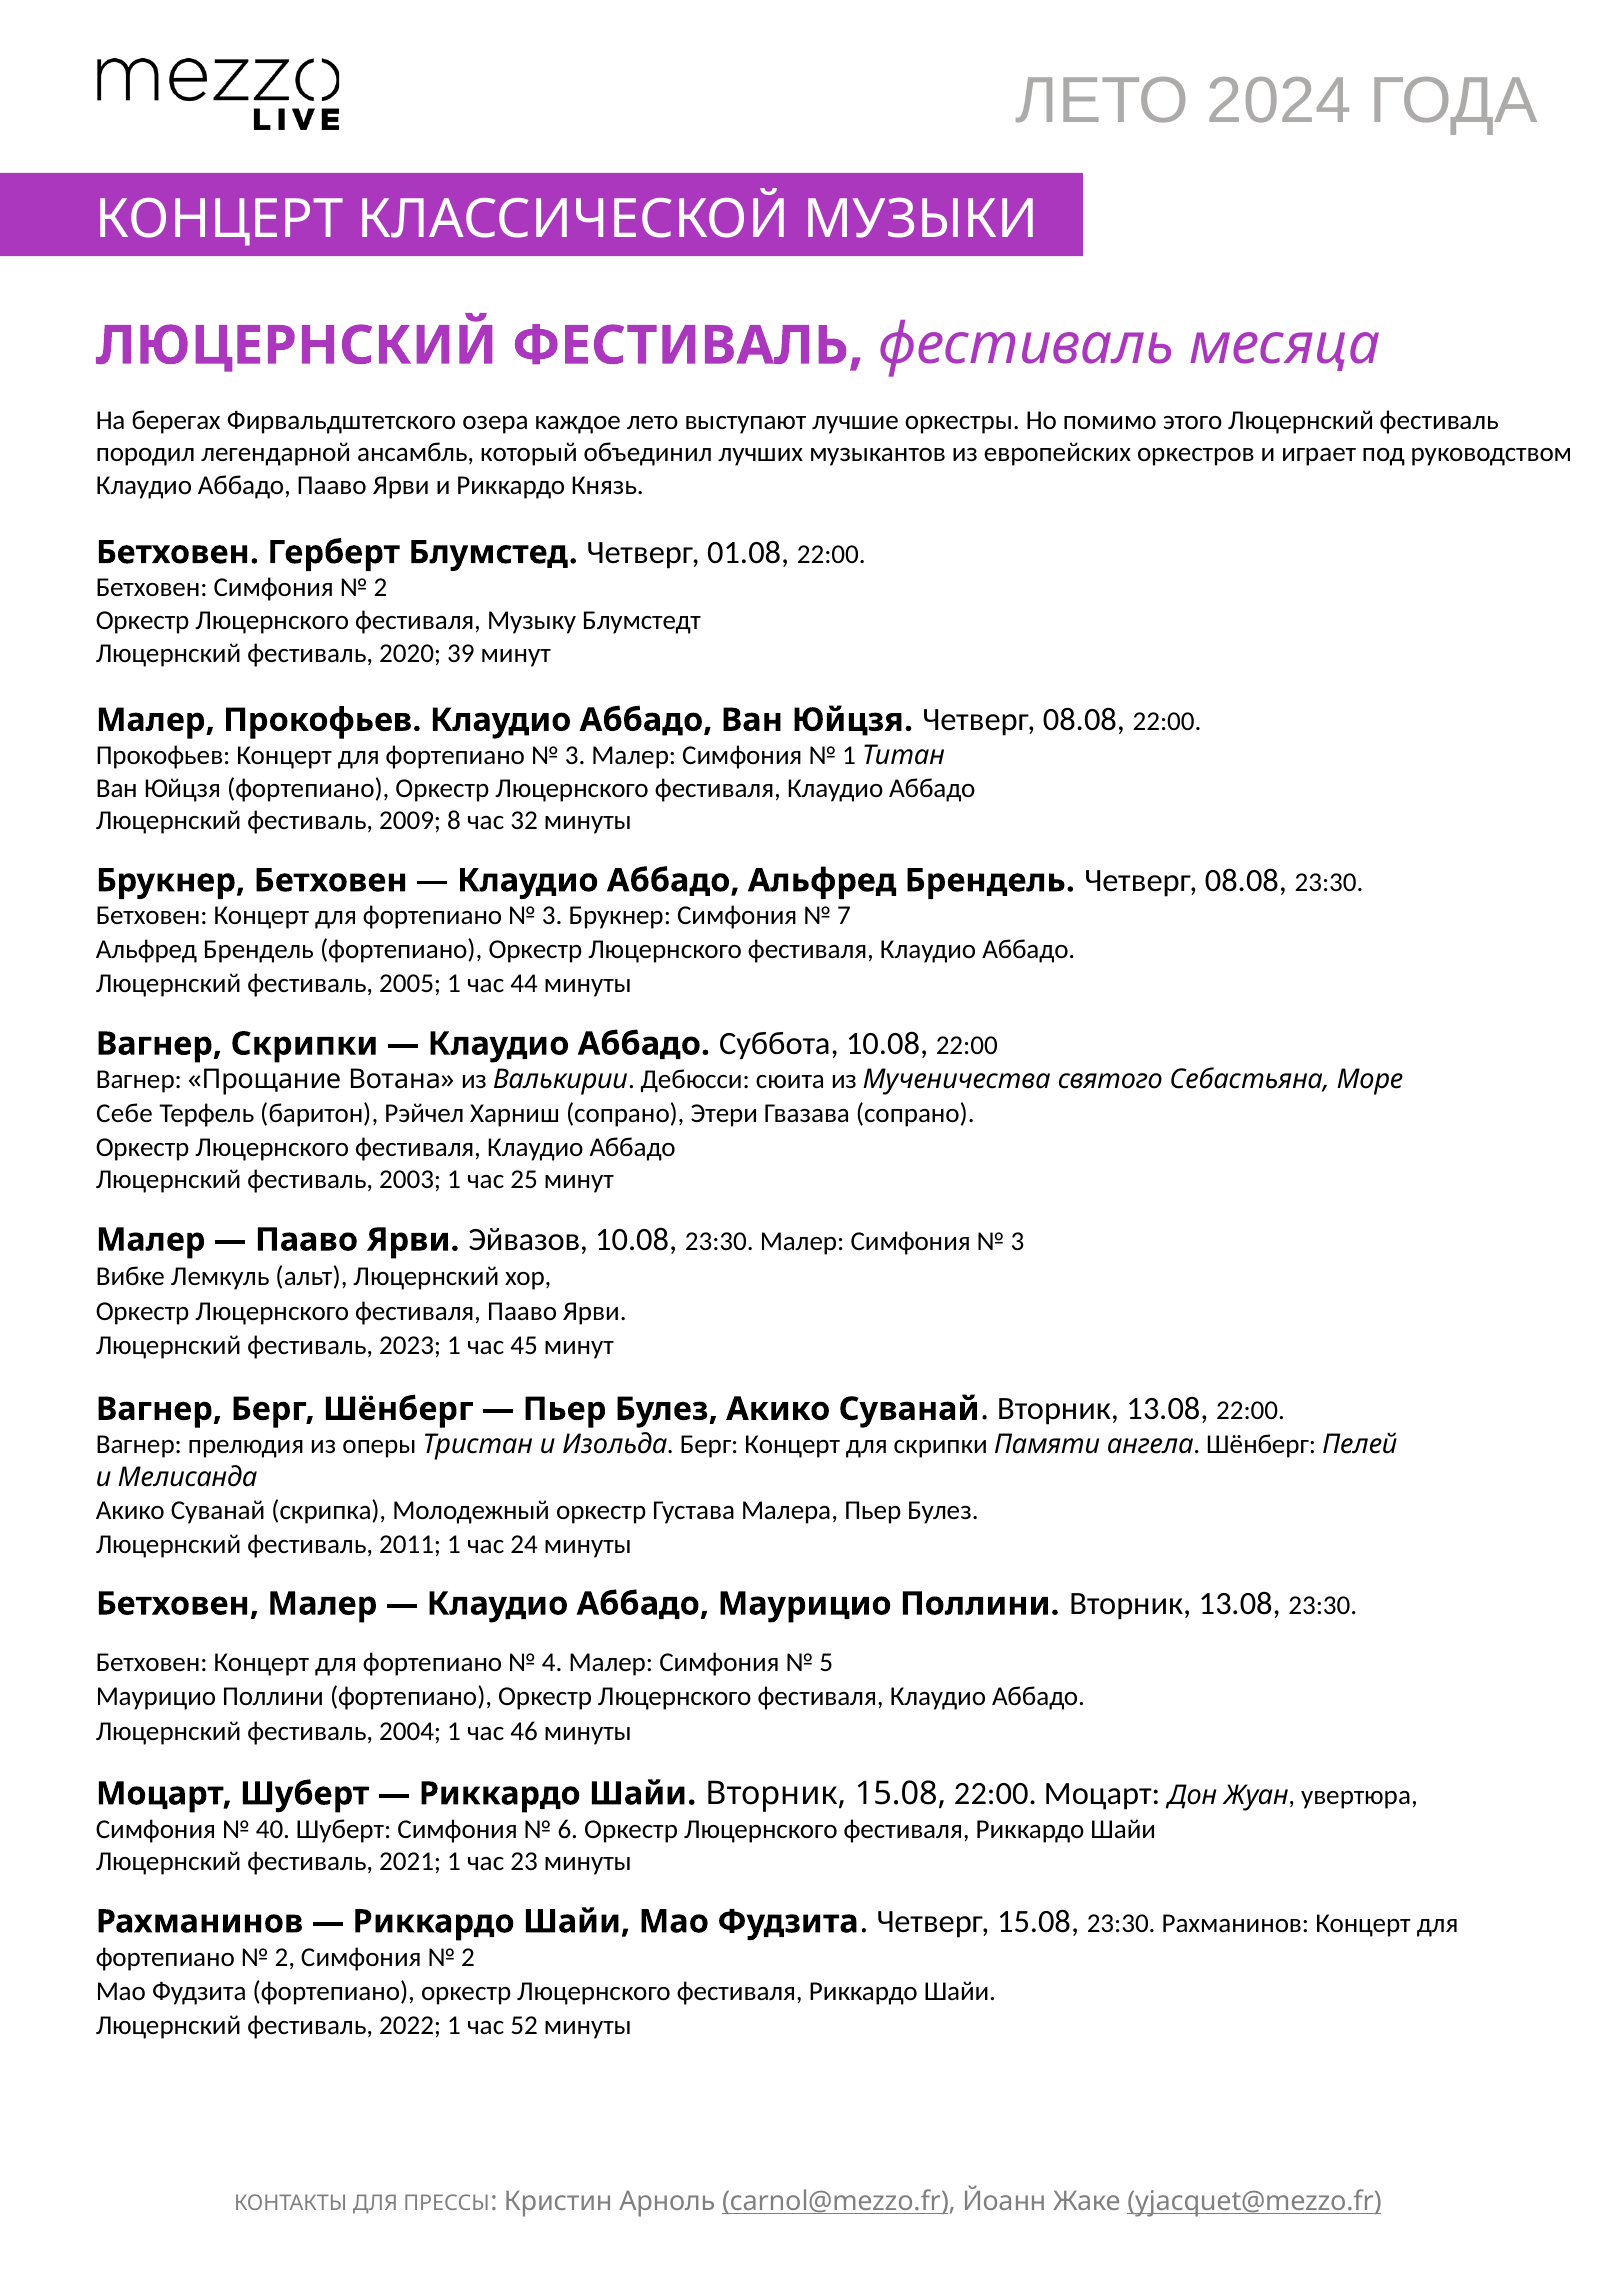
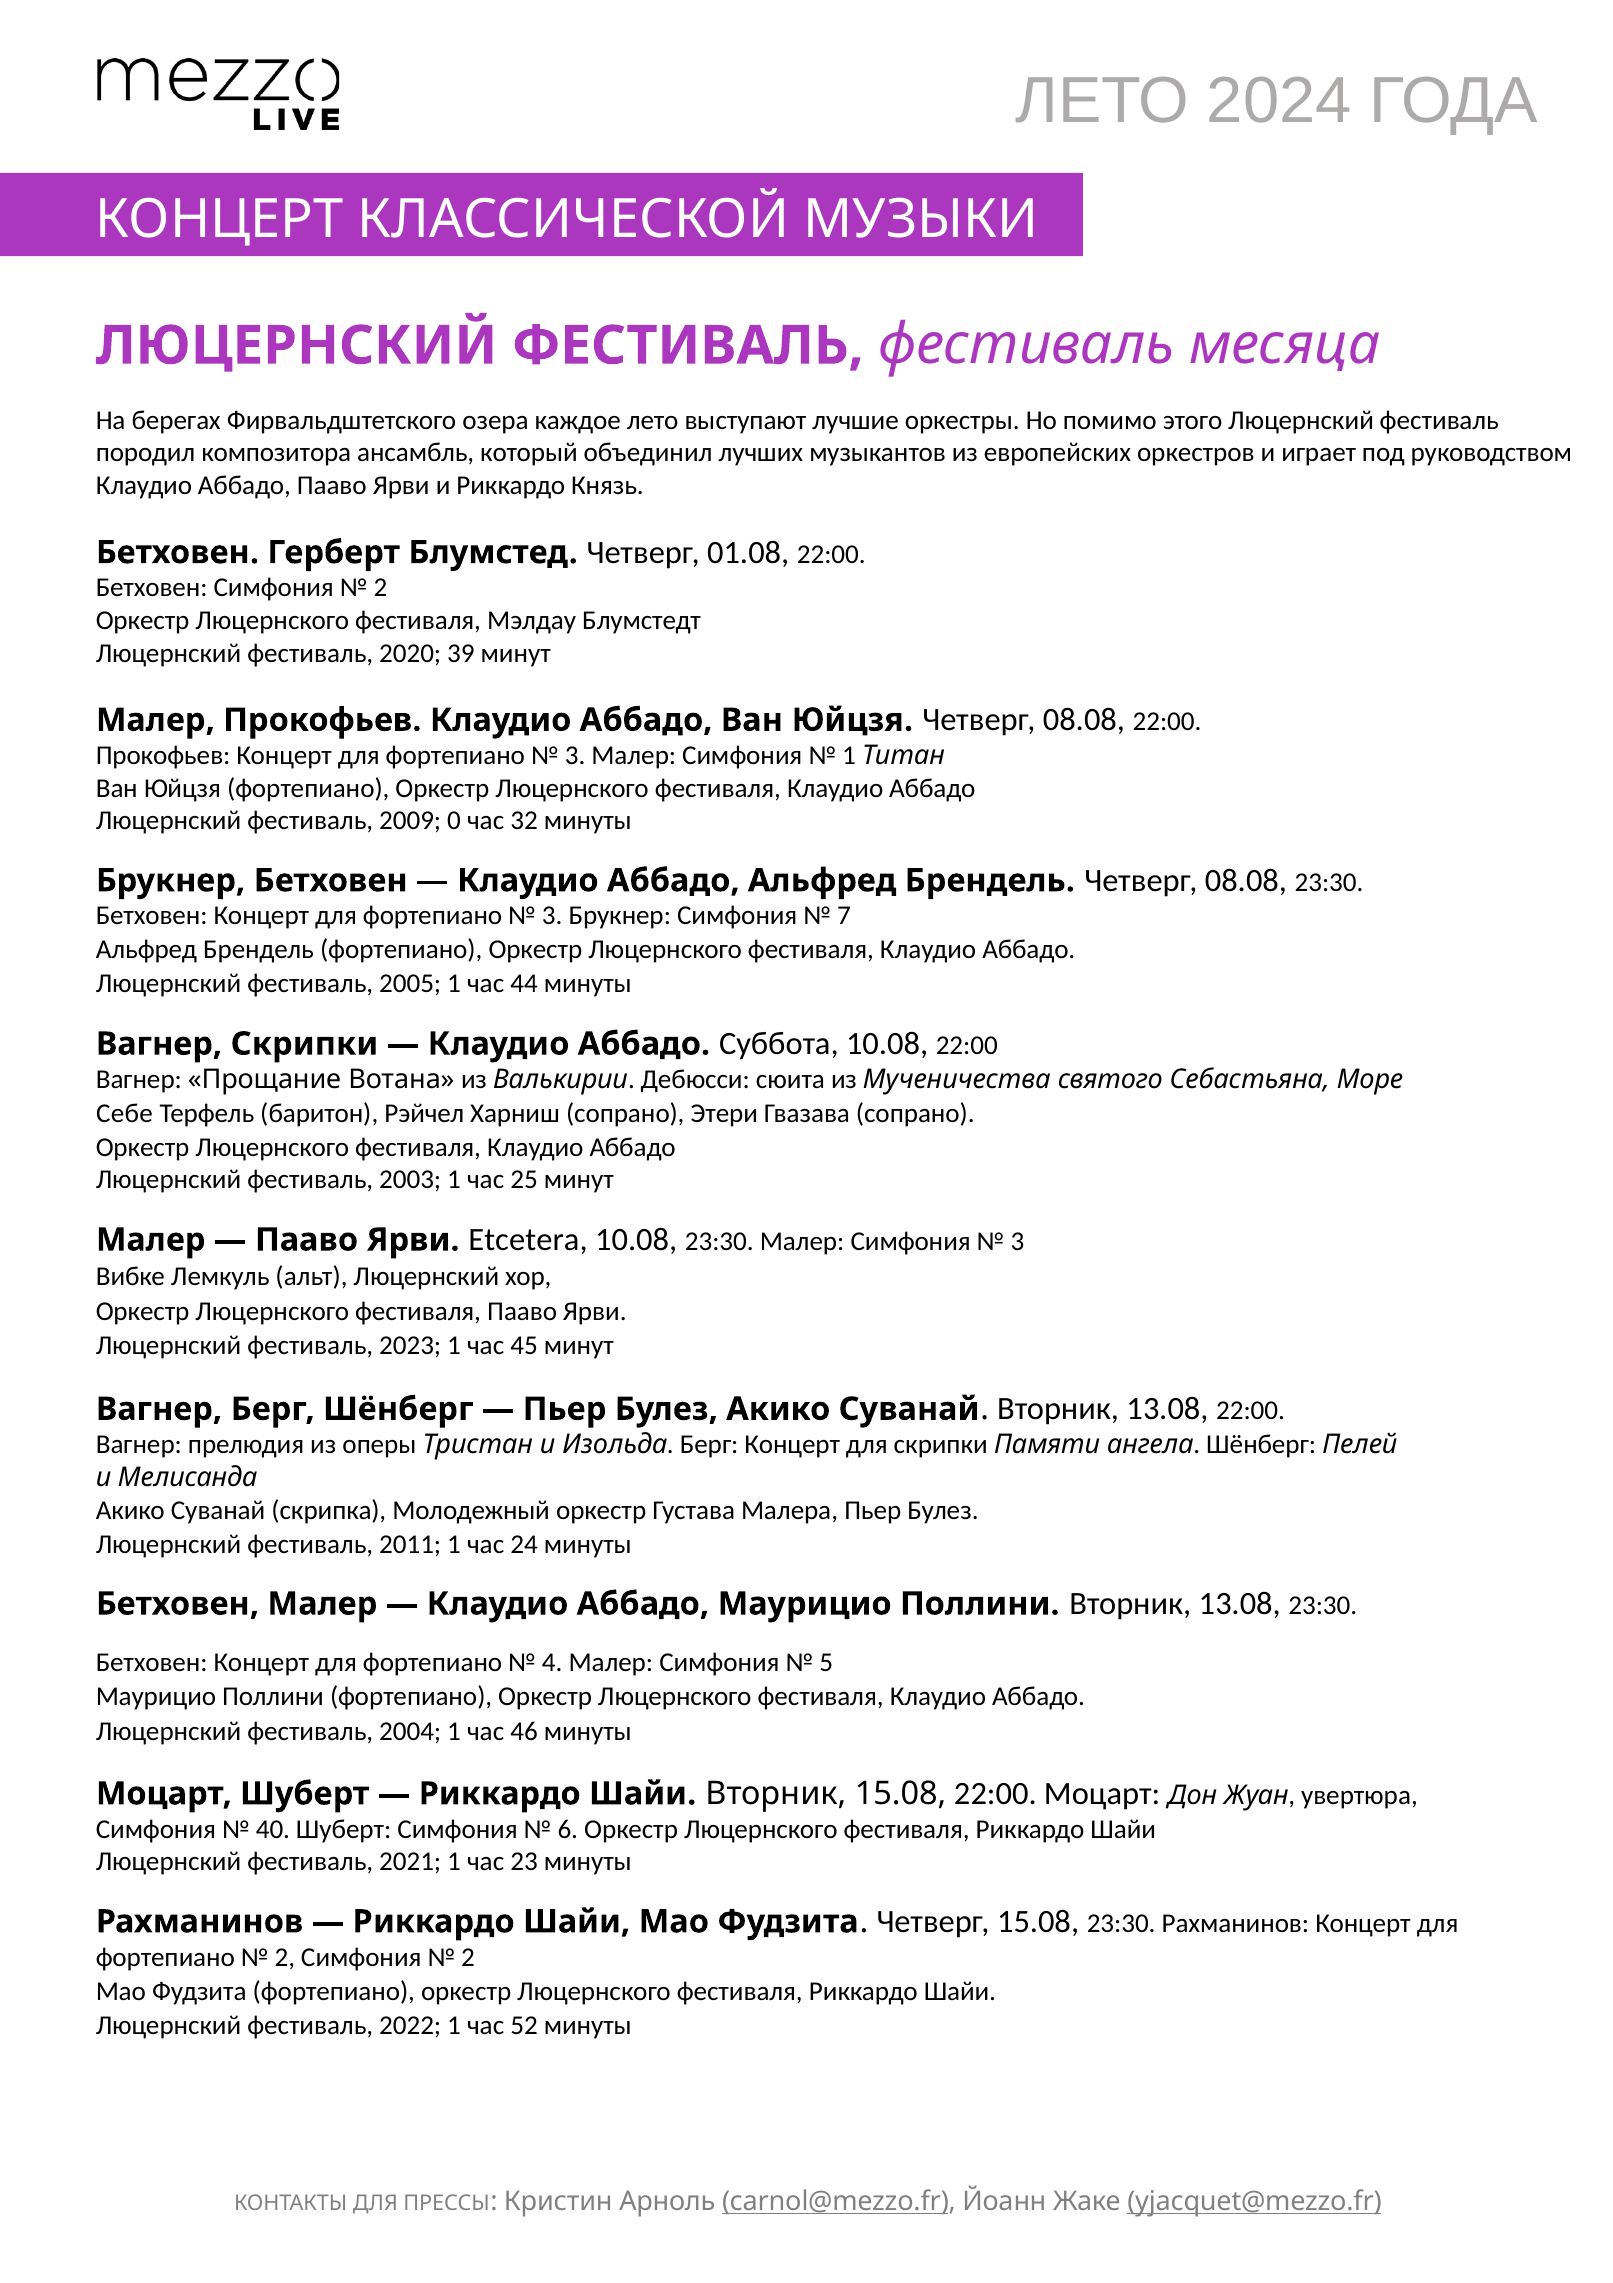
легендарной: легендарной -> композитора
Музыку: Музыку -> Мэлдау
8: 8 -> 0
Эйвазов: Эйвазов -> Etcetera
